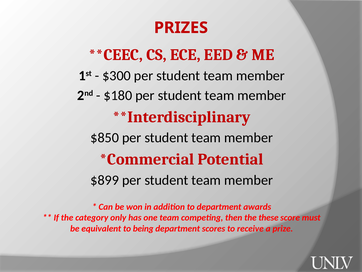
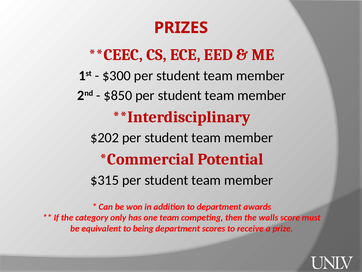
$180: $180 -> $850
$850: $850 -> $202
$899: $899 -> $315
these: these -> walls
